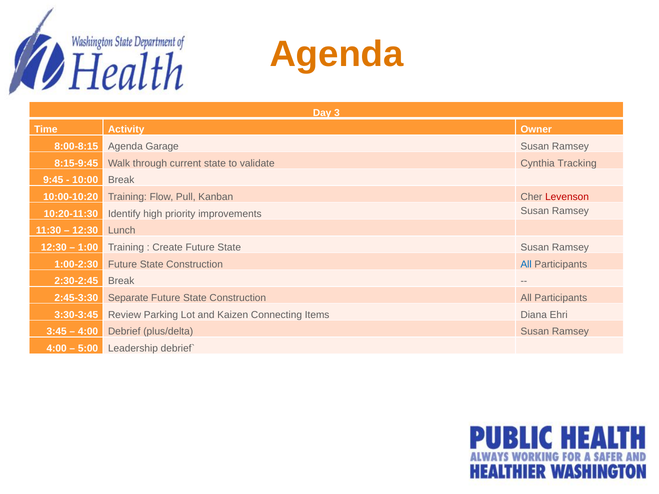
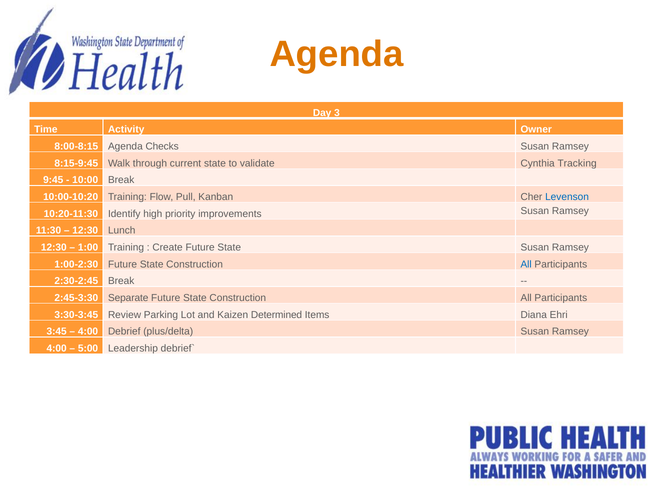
Garage: Garage -> Checks
Levenson colour: red -> blue
Connecting: Connecting -> Determined
